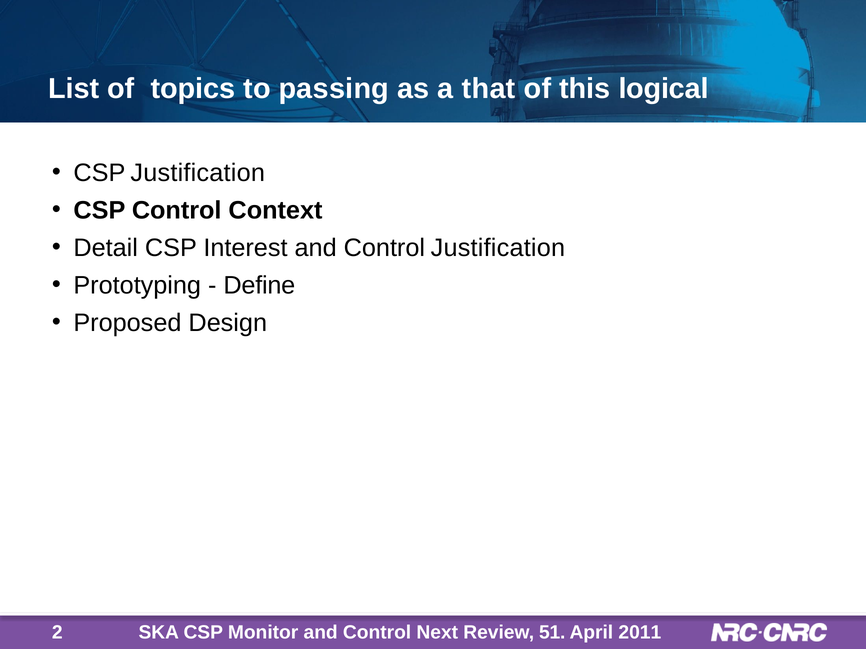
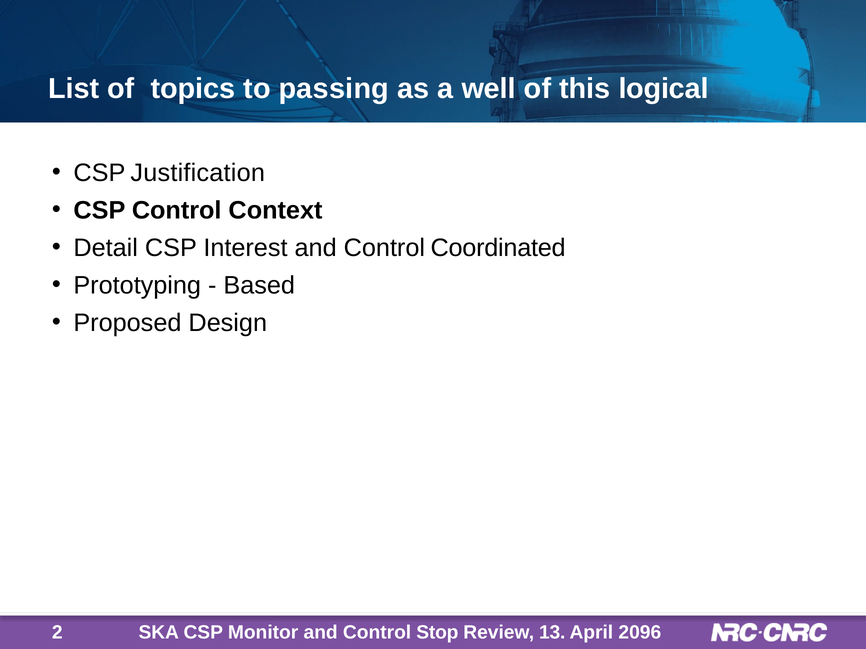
that: that -> well
Control Justification: Justification -> Coordinated
Define: Define -> Based
Next: Next -> Stop
51: 51 -> 13
2011: 2011 -> 2096
